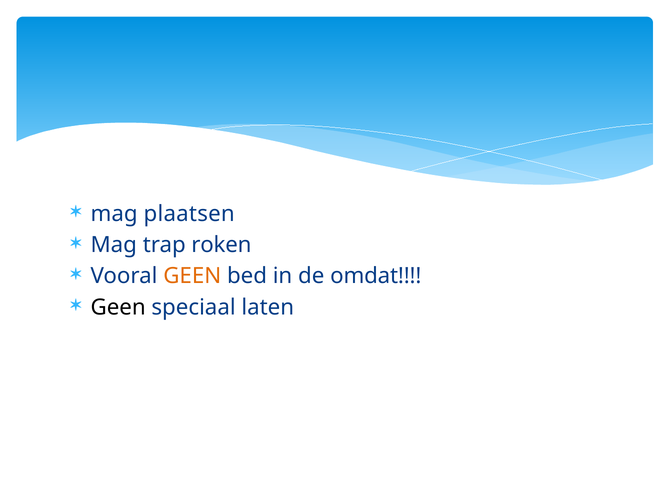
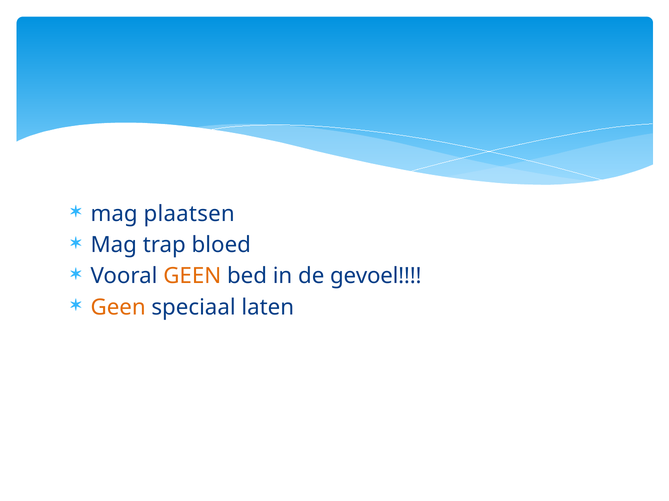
roken: roken -> bloed
omdat: omdat -> gevoel
Geen at (118, 308) colour: black -> orange
